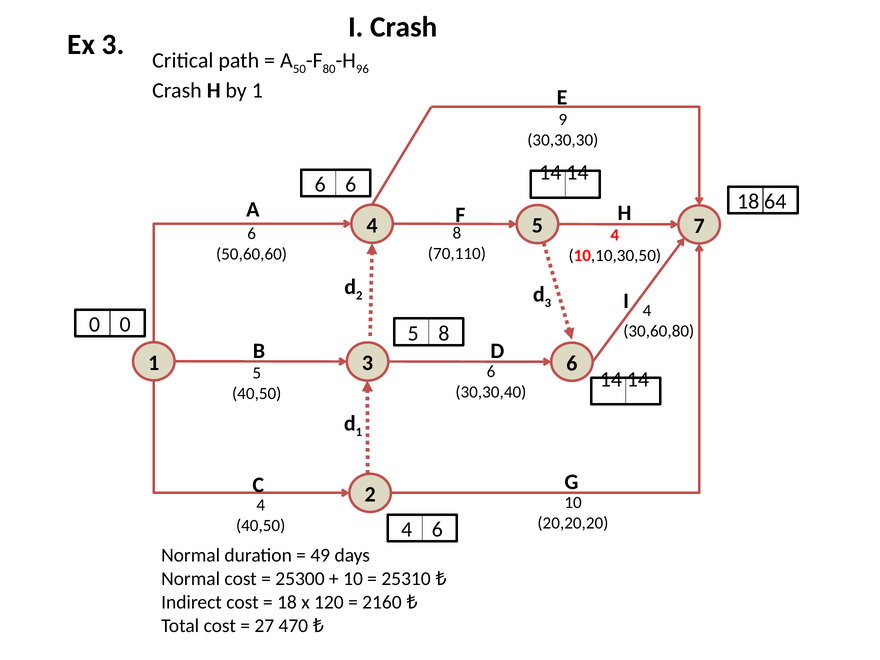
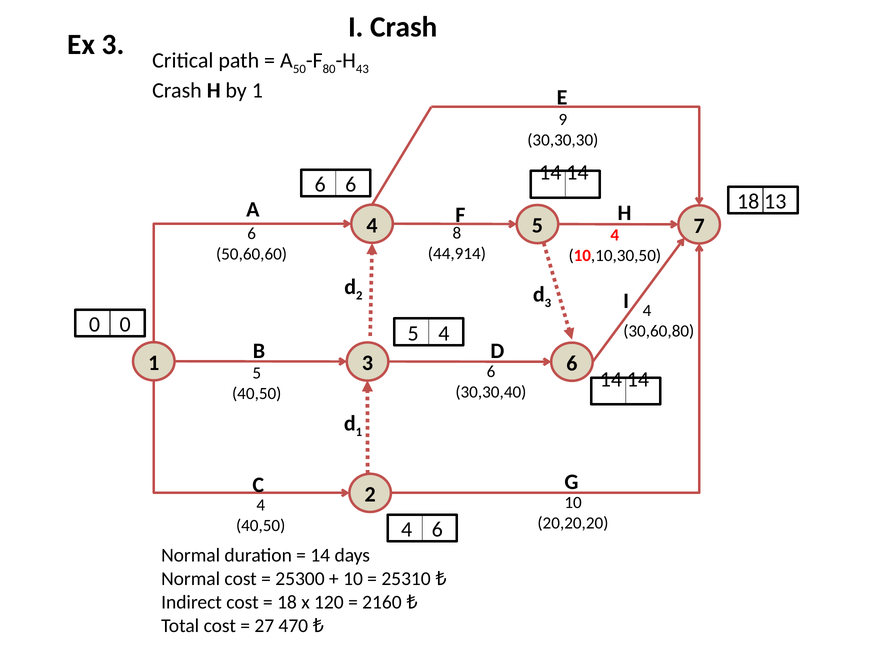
96: 96 -> 43
64: 64 -> 13
70,110: 70,110 -> 44,914
5 8: 8 -> 4
49 at (320, 555): 49 -> 14
